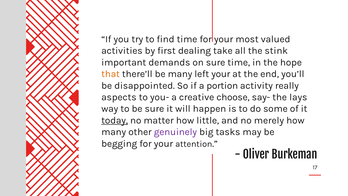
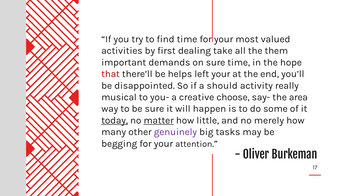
stink: stink -> them
that colour: orange -> red
be many: many -> helps
portion: portion -> should
aspects: aspects -> musical
lays: lays -> area
matter underline: none -> present
